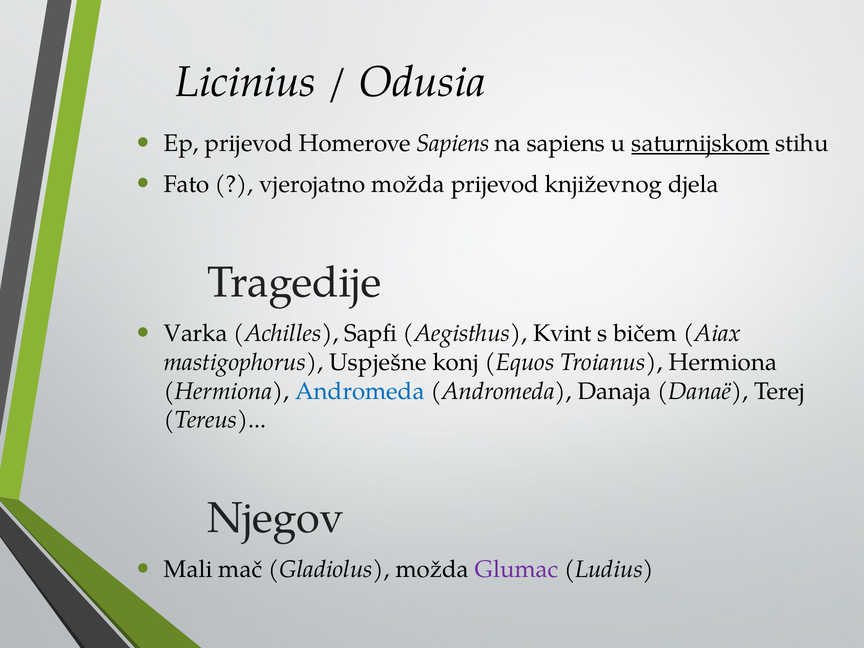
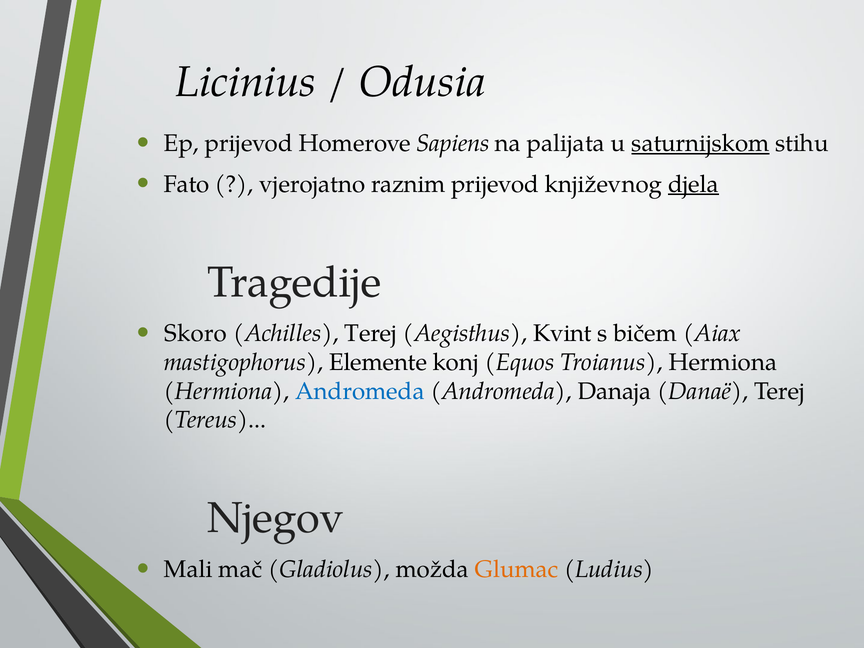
na sapiens: sapiens -> palijata
vjerojatno možda: možda -> raznim
djela underline: none -> present
Varka: Varka -> Skoro
Achilles Sapfi: Sapfi -> Terej
Uspješne: Uspješne -> Elemente
Glumac colour: purple -> orange
